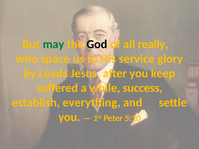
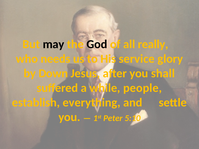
may colour: green -> black
space: space -> needs
Leads: Leads -> Down
keep: keep -> shall
success: success -> people
